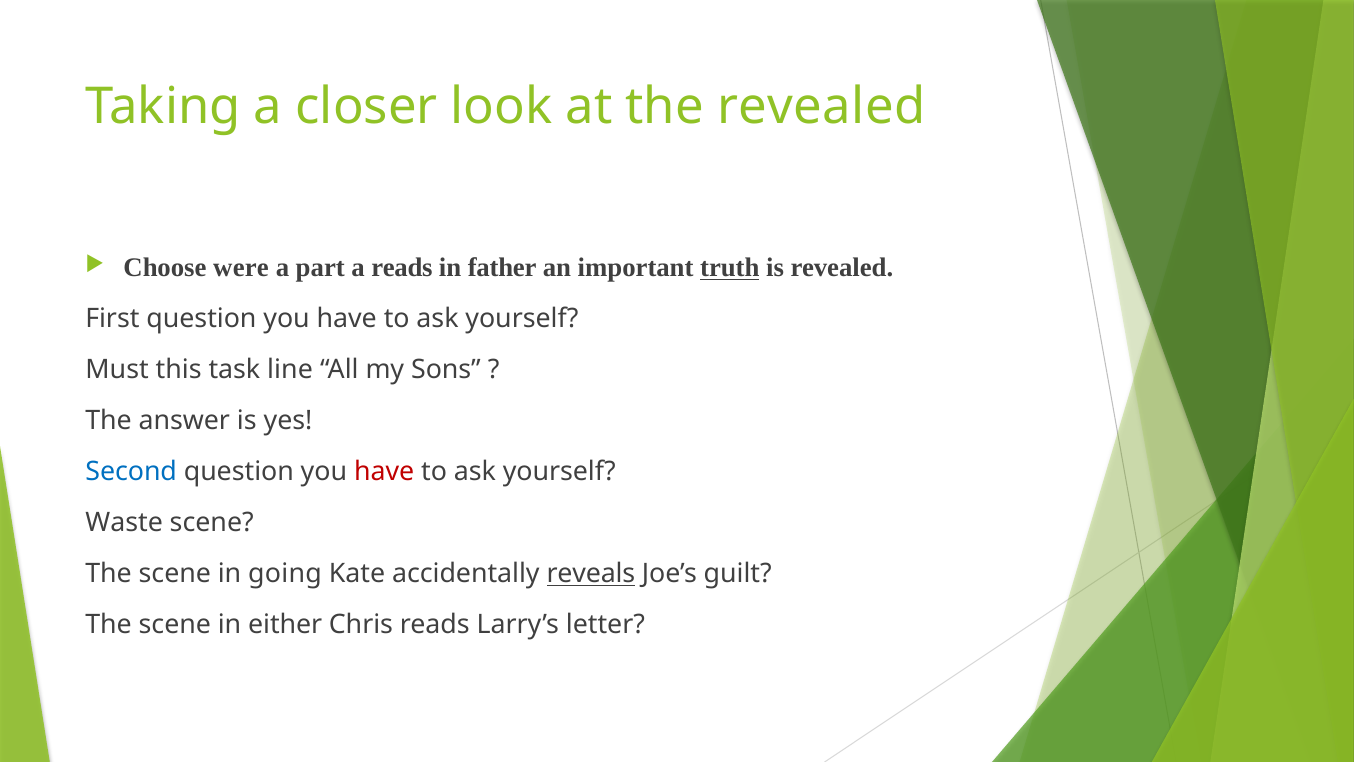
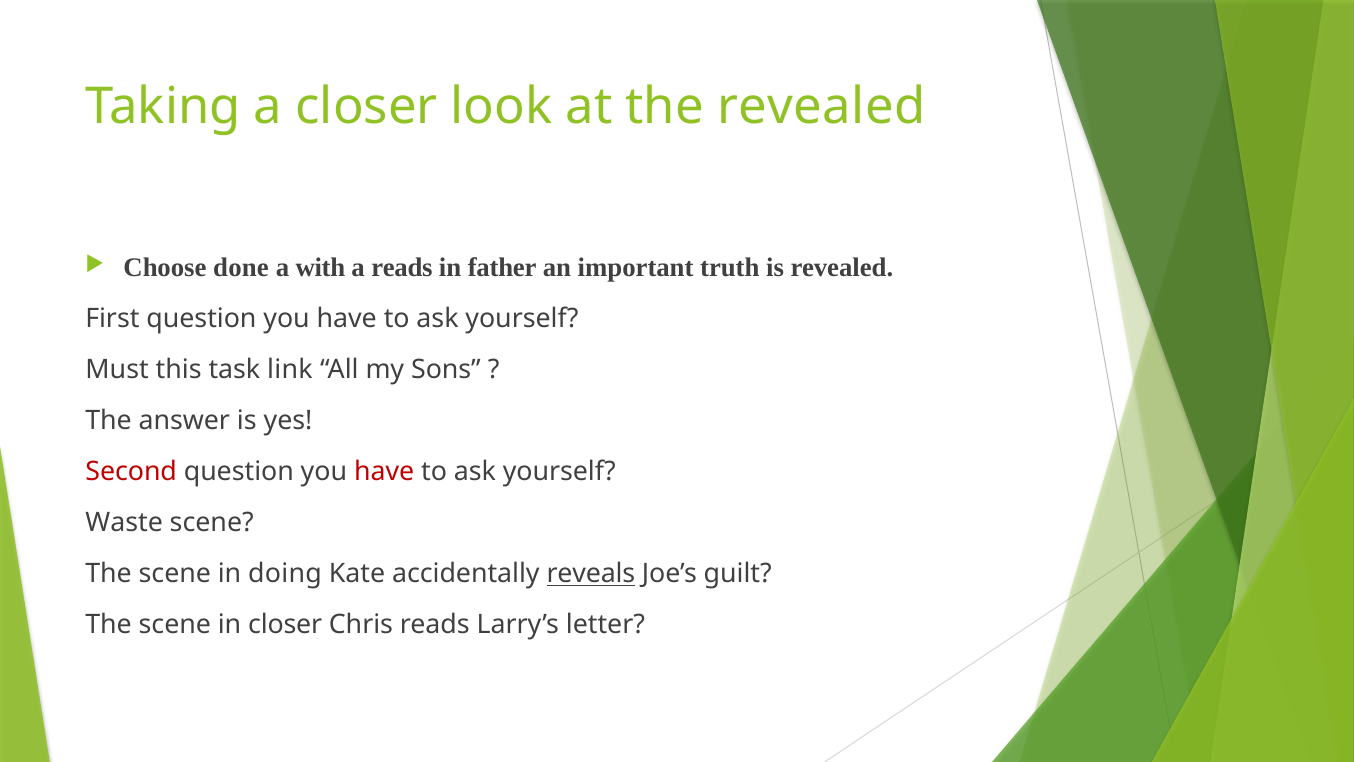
were: were -> done
part: part -> with
truth underline: present -> none
line: line -> link
Second colour: blue -> red
going: going -> doing
in either: either -> closer
